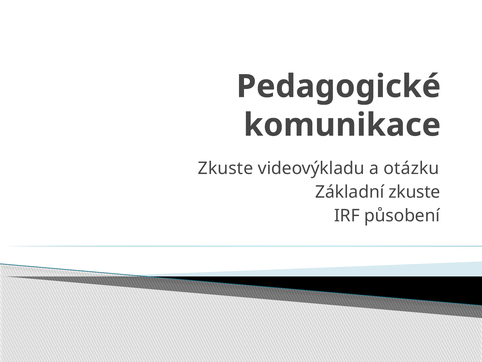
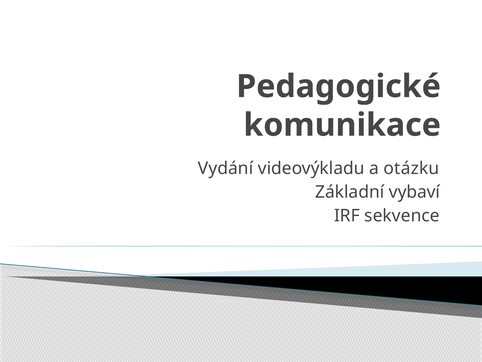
Zkuste at (226, 168): Zkuste -> Vydání
Základní zkuste: zkuste -> vybaví
působení: působení -> sekvence
